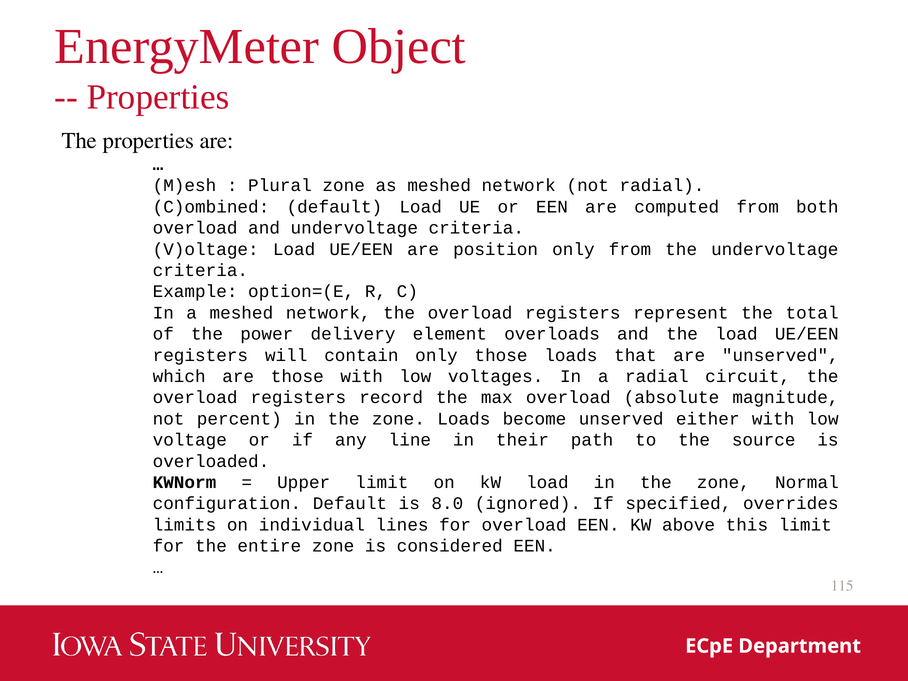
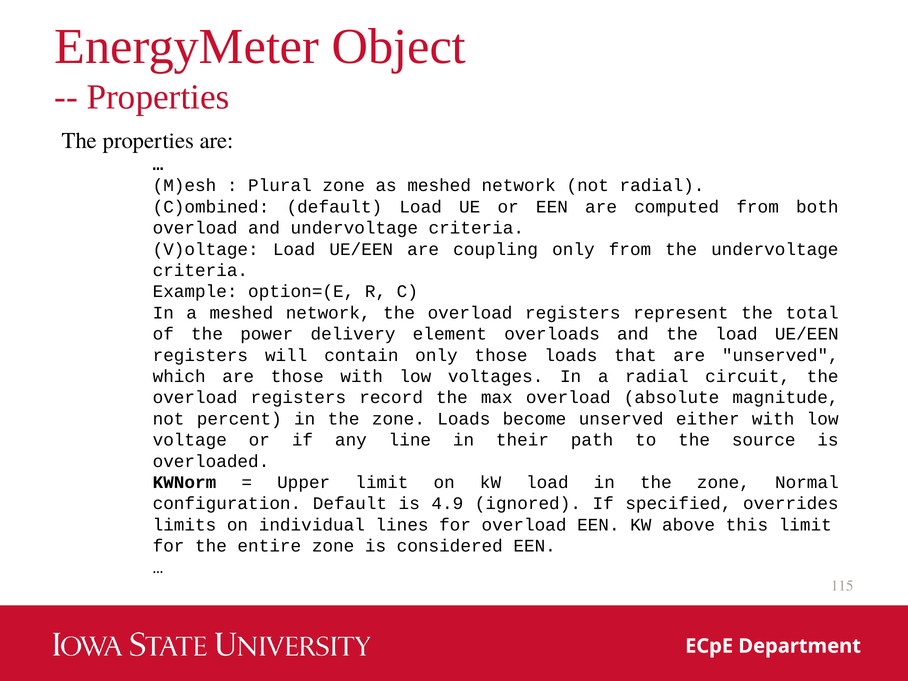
position: position -> coupling
8.0: 8.0 -> 4.9
